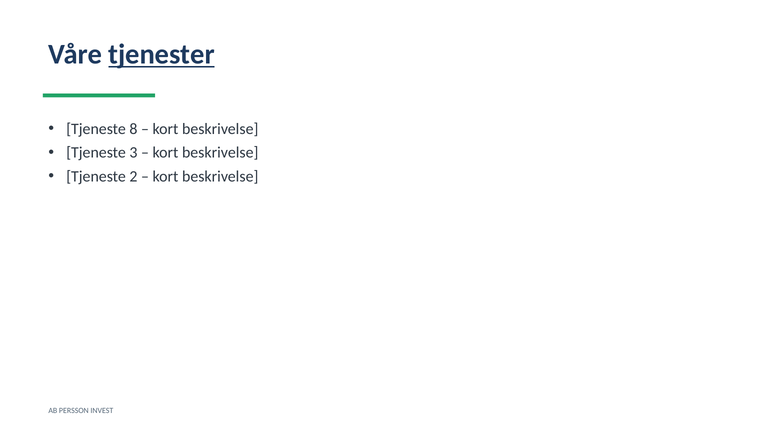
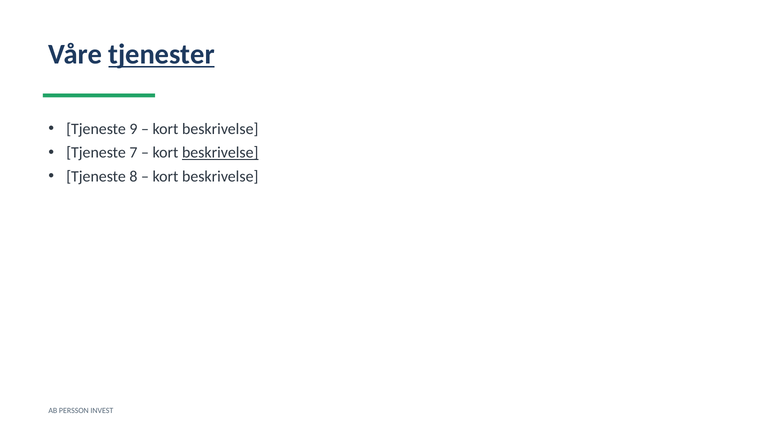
8: 8 -> 9
3: 3 -> 7
beskrivelse at (220, 153) underline: none -> present
2: 2 -> 8
